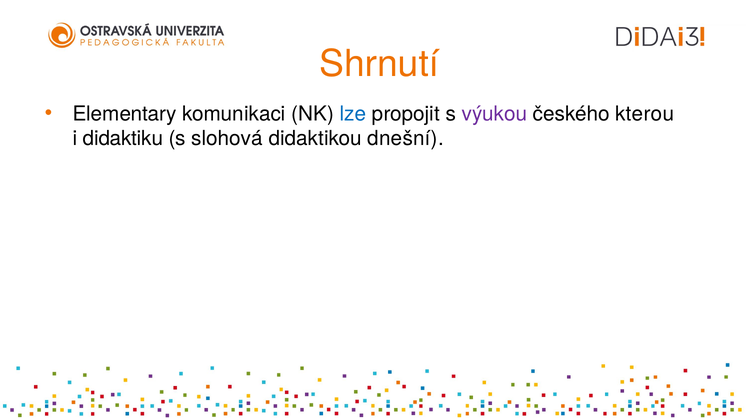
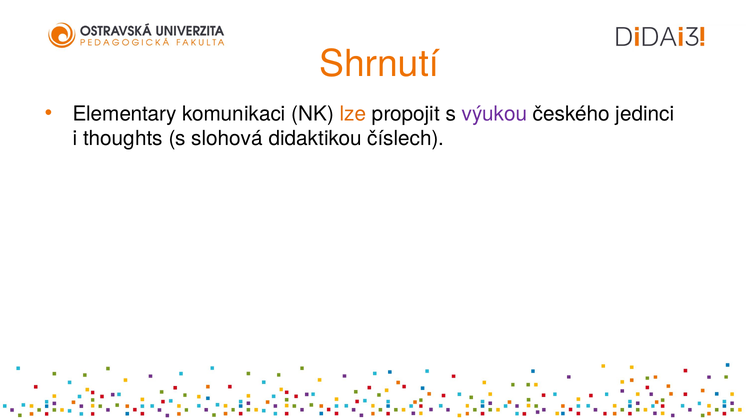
lze colour: blue -> orange
kterou: kterou -> jedinci
didaktiku: didaktiku -> thoughts
dnešní: dnešní -> číslech
